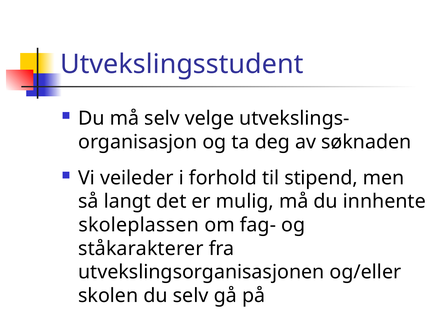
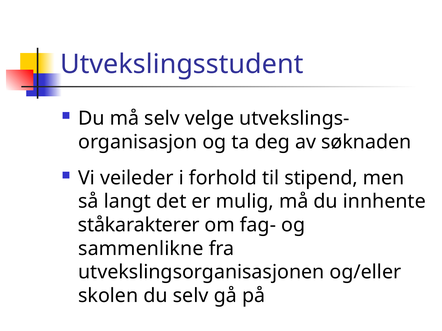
skoleplassen: skoleplassen -> ståkarakterer
ståkarakterer: ståkarakterer -> sammenlikne
